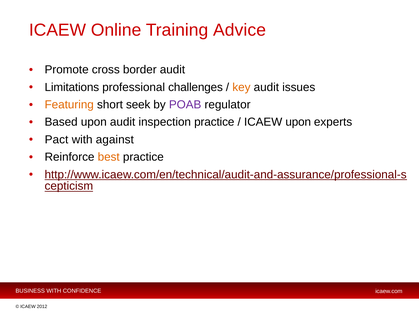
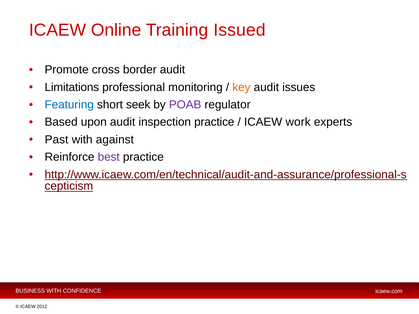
Advice: Advice -> Issued
challenges: challenges -> monitoring
Featuring colour: orange -> blue
ICAEW upon: upon -> work
Pact: Pact -> Past
best colour: orange -> purple
